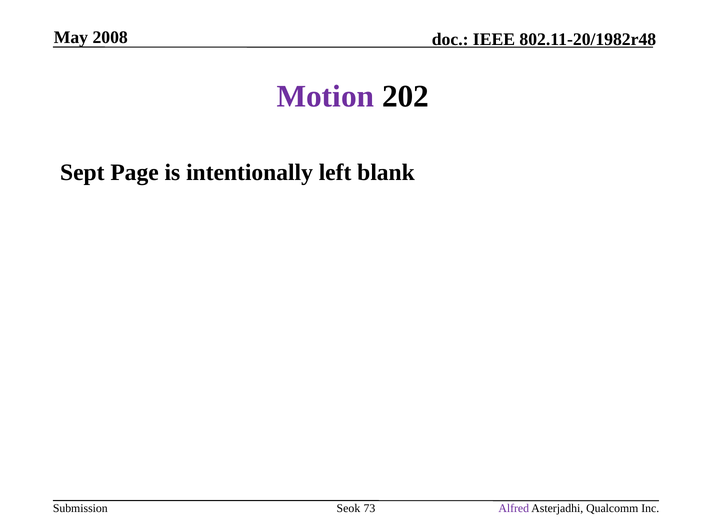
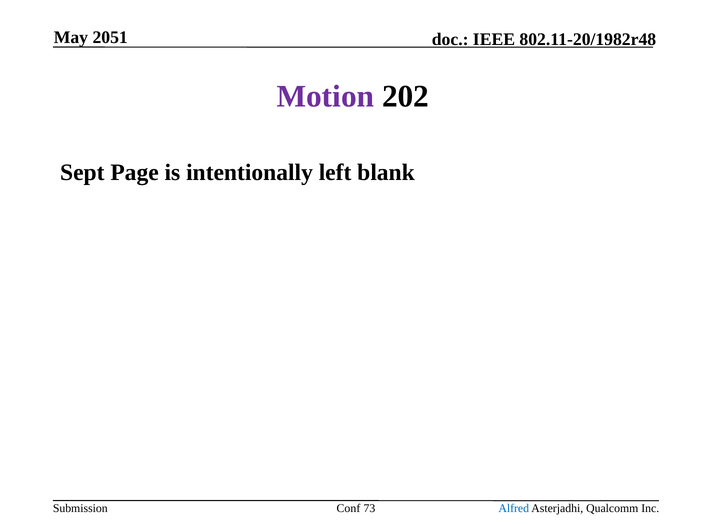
2008: 2008 -> 2051
Seok: Seok -> Conf
Alfred colour: purple -> blue
